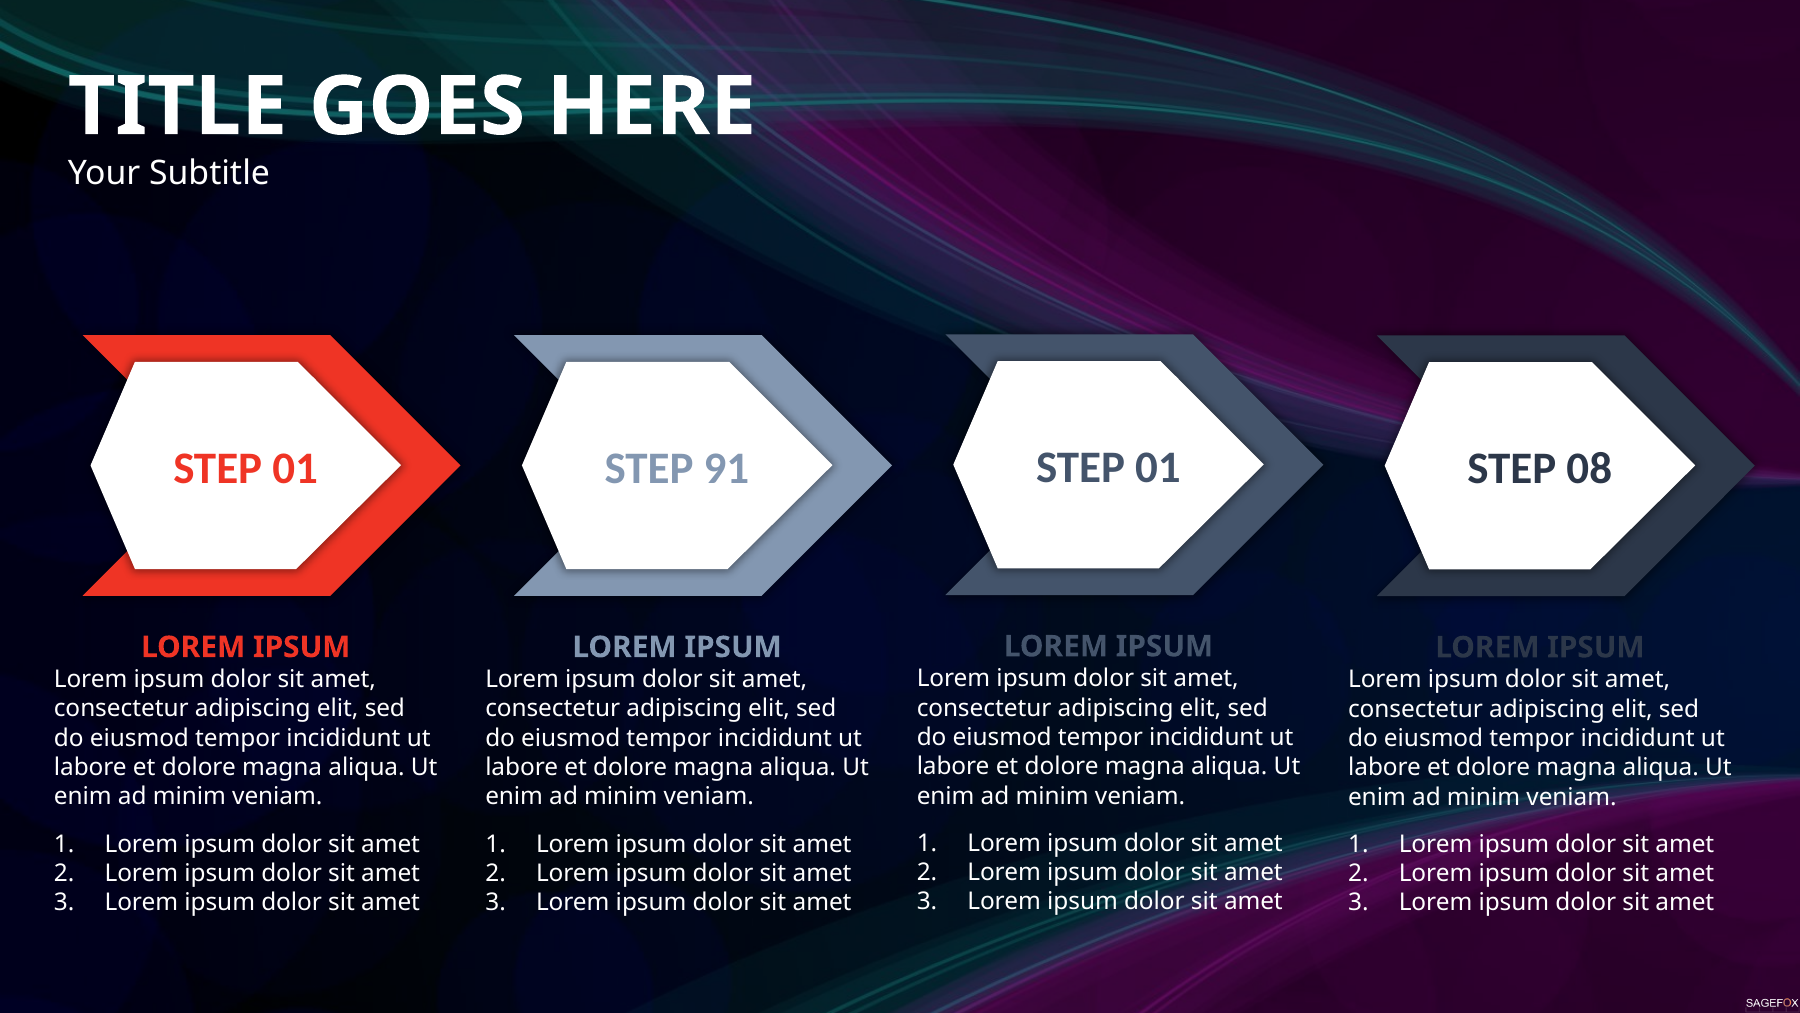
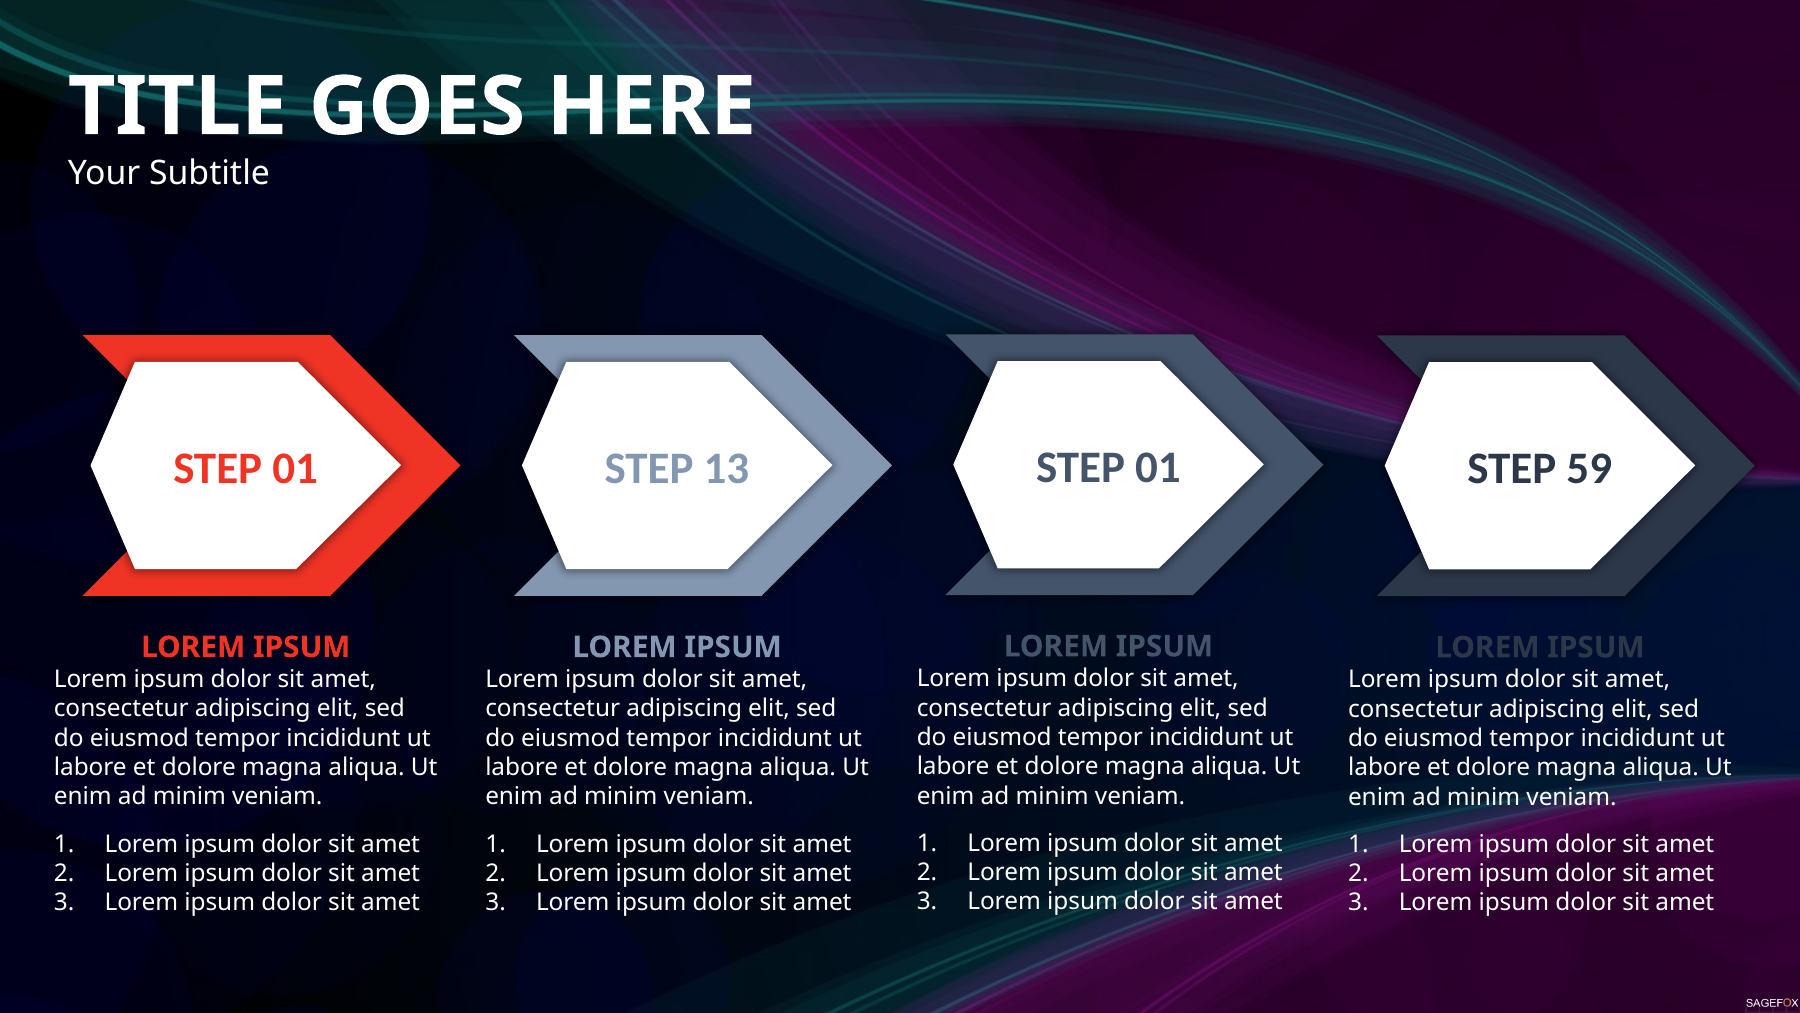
91: 91 -> 13
08: 08 -> 59
